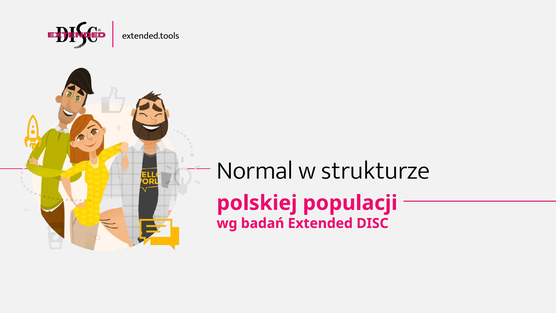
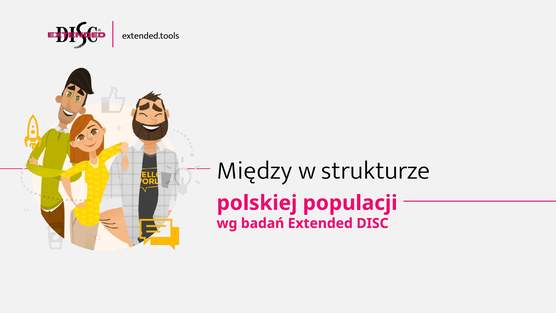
Normal: Normal -> Między
